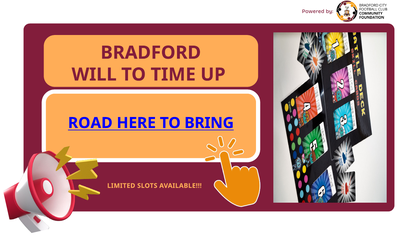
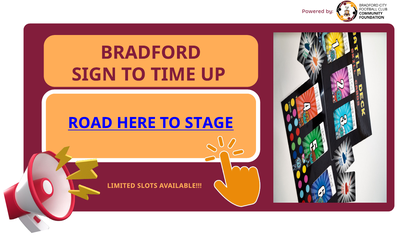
WILL: WILL -> SIGN
BRING: BRING -> STAGE
